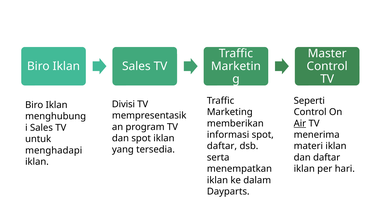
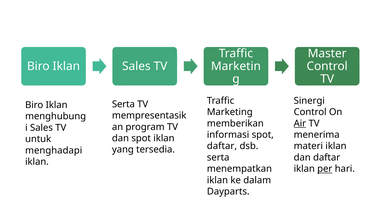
Seperti: Seperti -> Sinergi
Divisi at (123, 104): Divisi -> Serta
per underline: none -> present
